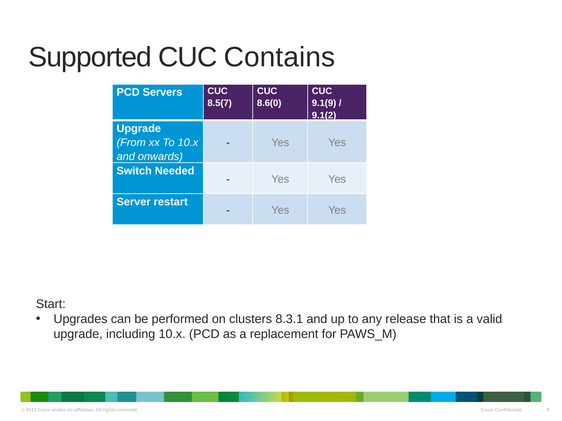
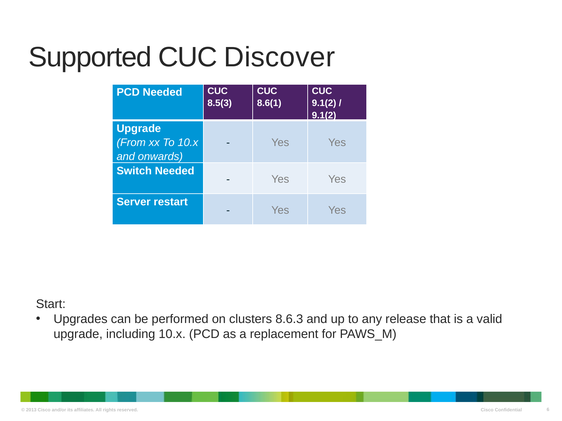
Contains: Contains -> Discover
PCD Servers: Servers -> Needed
8.5(7: 8.5(7 -> 8.5(3
8.6(0: 8.6(0 -> 8.6(1
9.1(9 at (324, 103): 9.1(9 -> 9.1(2
8.3.1: 8.3.1 -> 8.6.3
